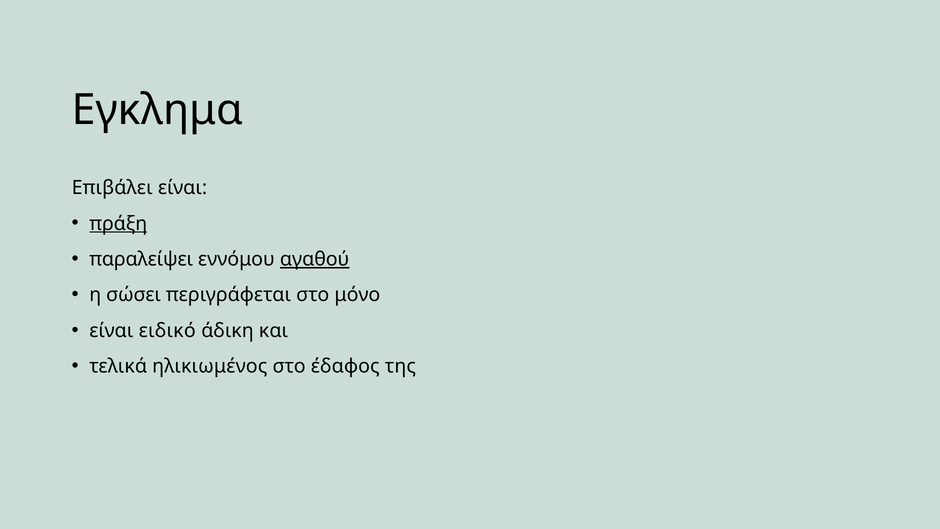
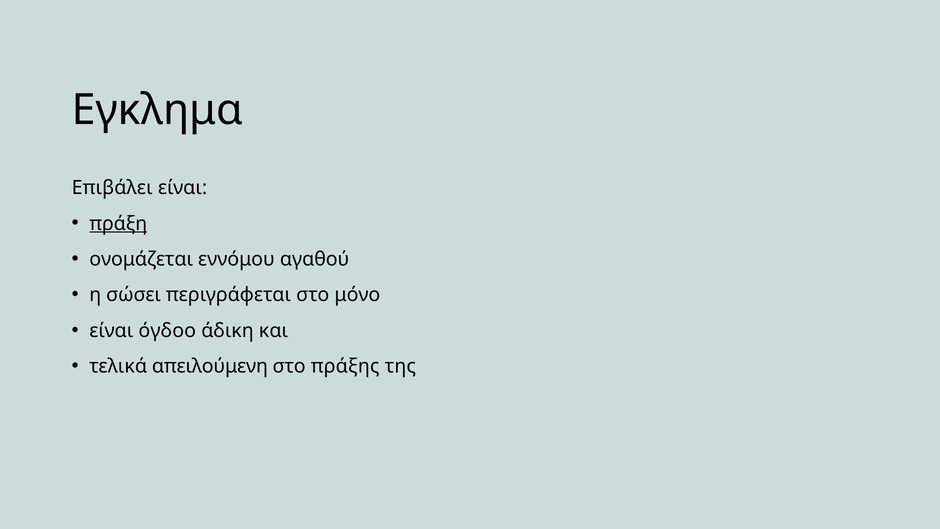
παραλείψει: παραλείψει -> ονομάζεται
αγαθού underline: present -> none
ειδικό: ειδικό -> όγδοο
ηλικιωμένος: ηλικιωμένος -> απειλούμενη
έδαφος: έδαφος -> πράξης
